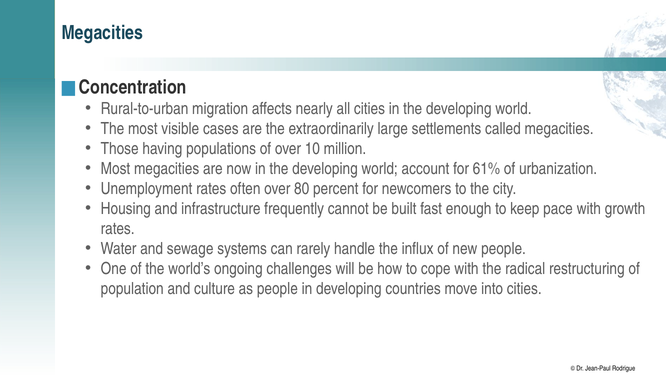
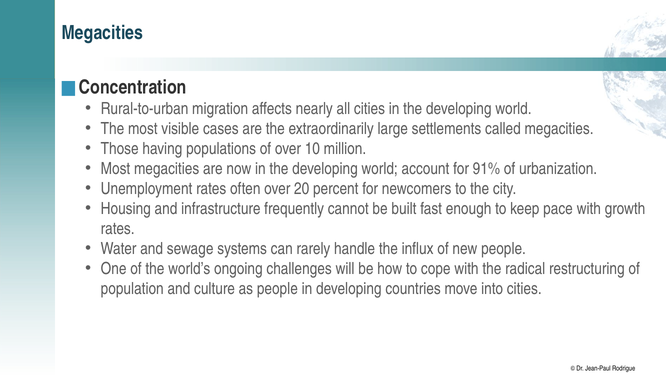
61%: 61% -> 91%
80: 80 -> 20
